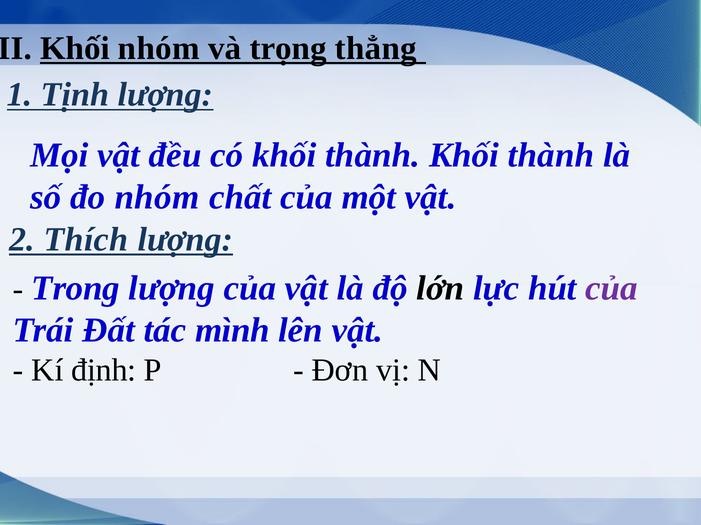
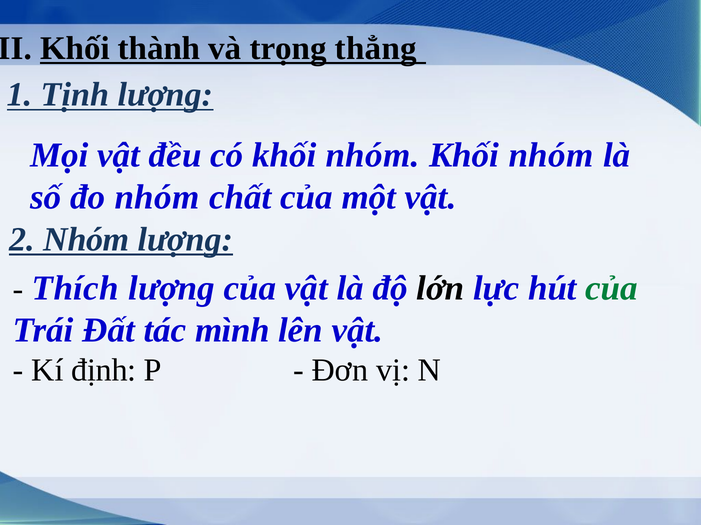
Khối nhóm: nhóm -> thành
có khối thành: thành -> nhóm
thành at (551, 155): thành -> nhóm
2 Thích: Thích -> Nhóm
Trong: Trong -> Thích
của at (612, 289) colour: purple -> green
